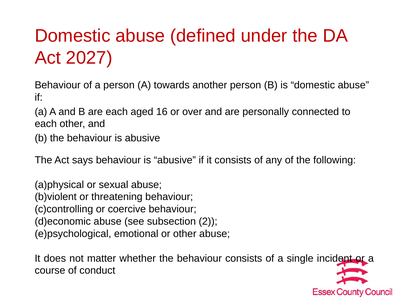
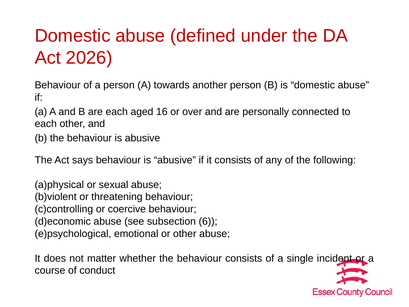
2027: 2027 -> 2026
2: 2 -> 6
